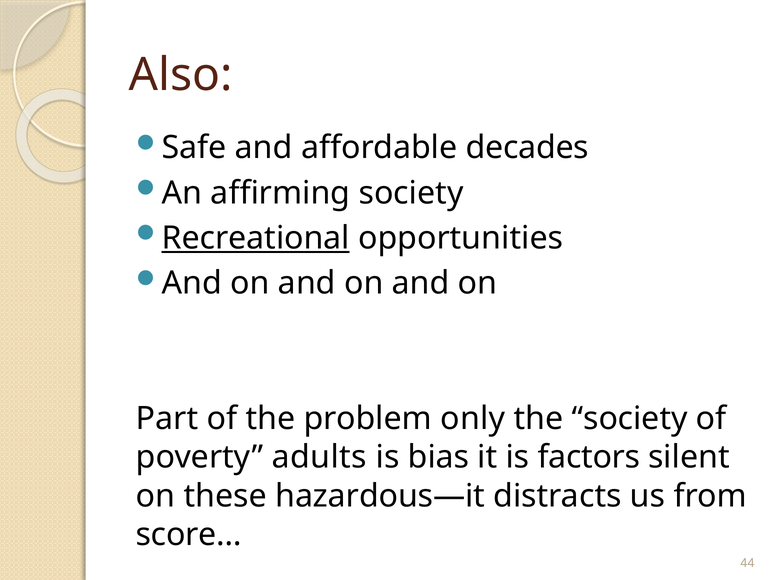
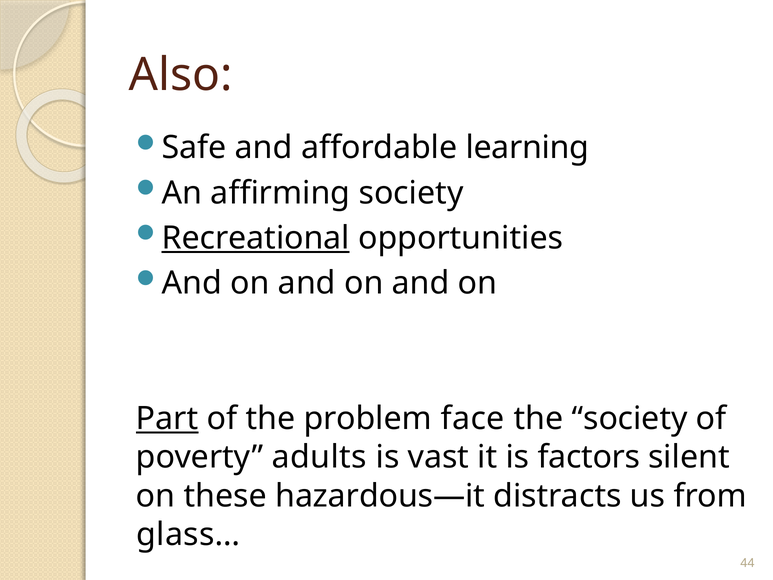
decades: decades -> learning
Part underline: none -> present
only: only -> face
bias: bias -> vast
score…: score… -> glass…
